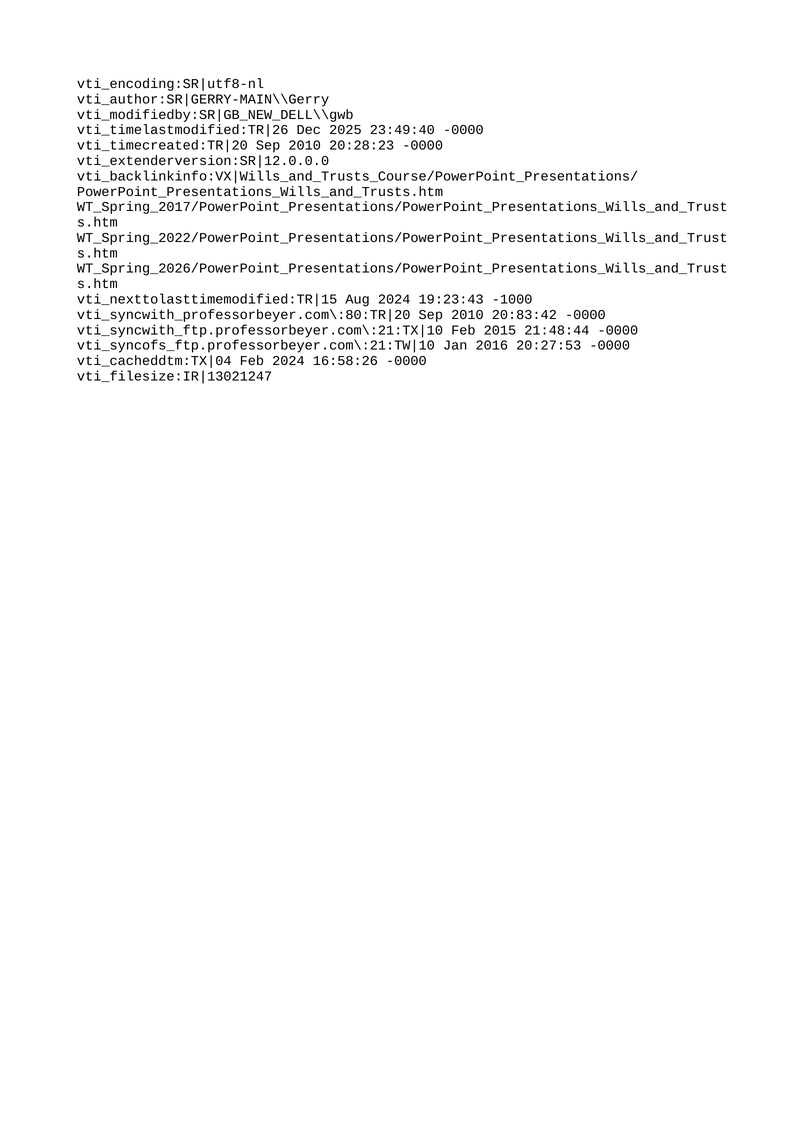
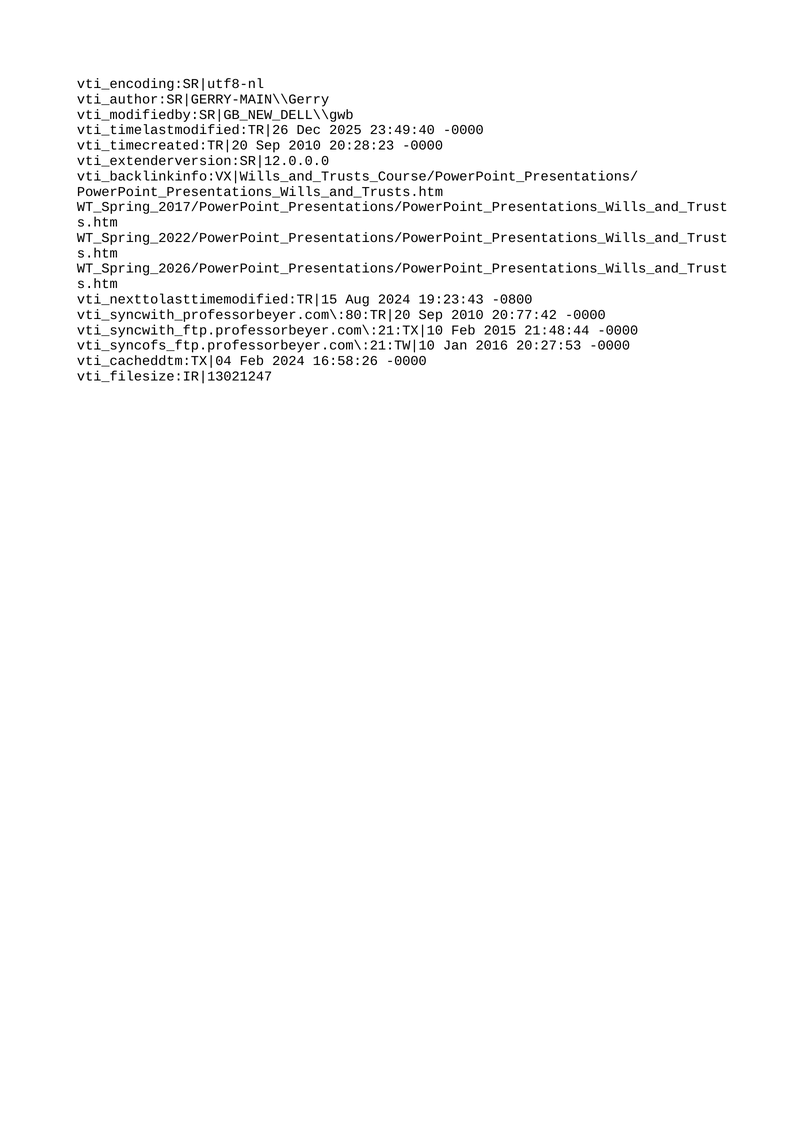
-1000: -1000 -> -0800
20:83:42: 20:83:42 -> 20:77:42
